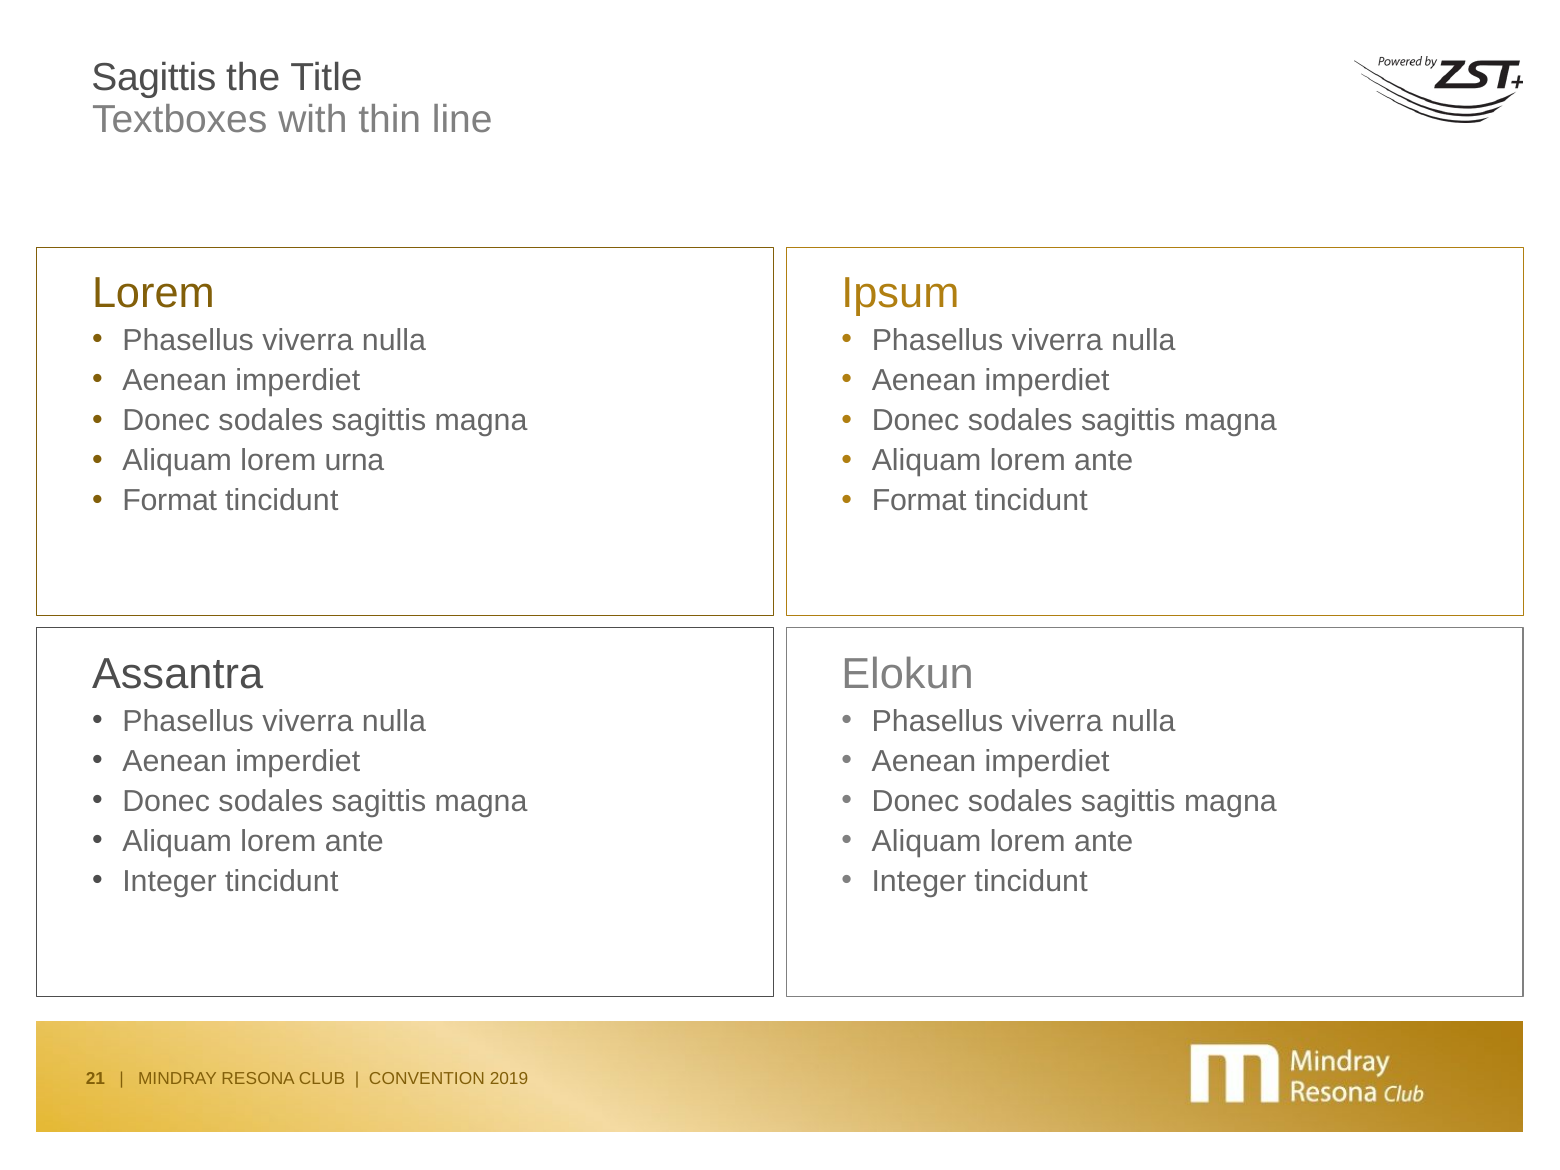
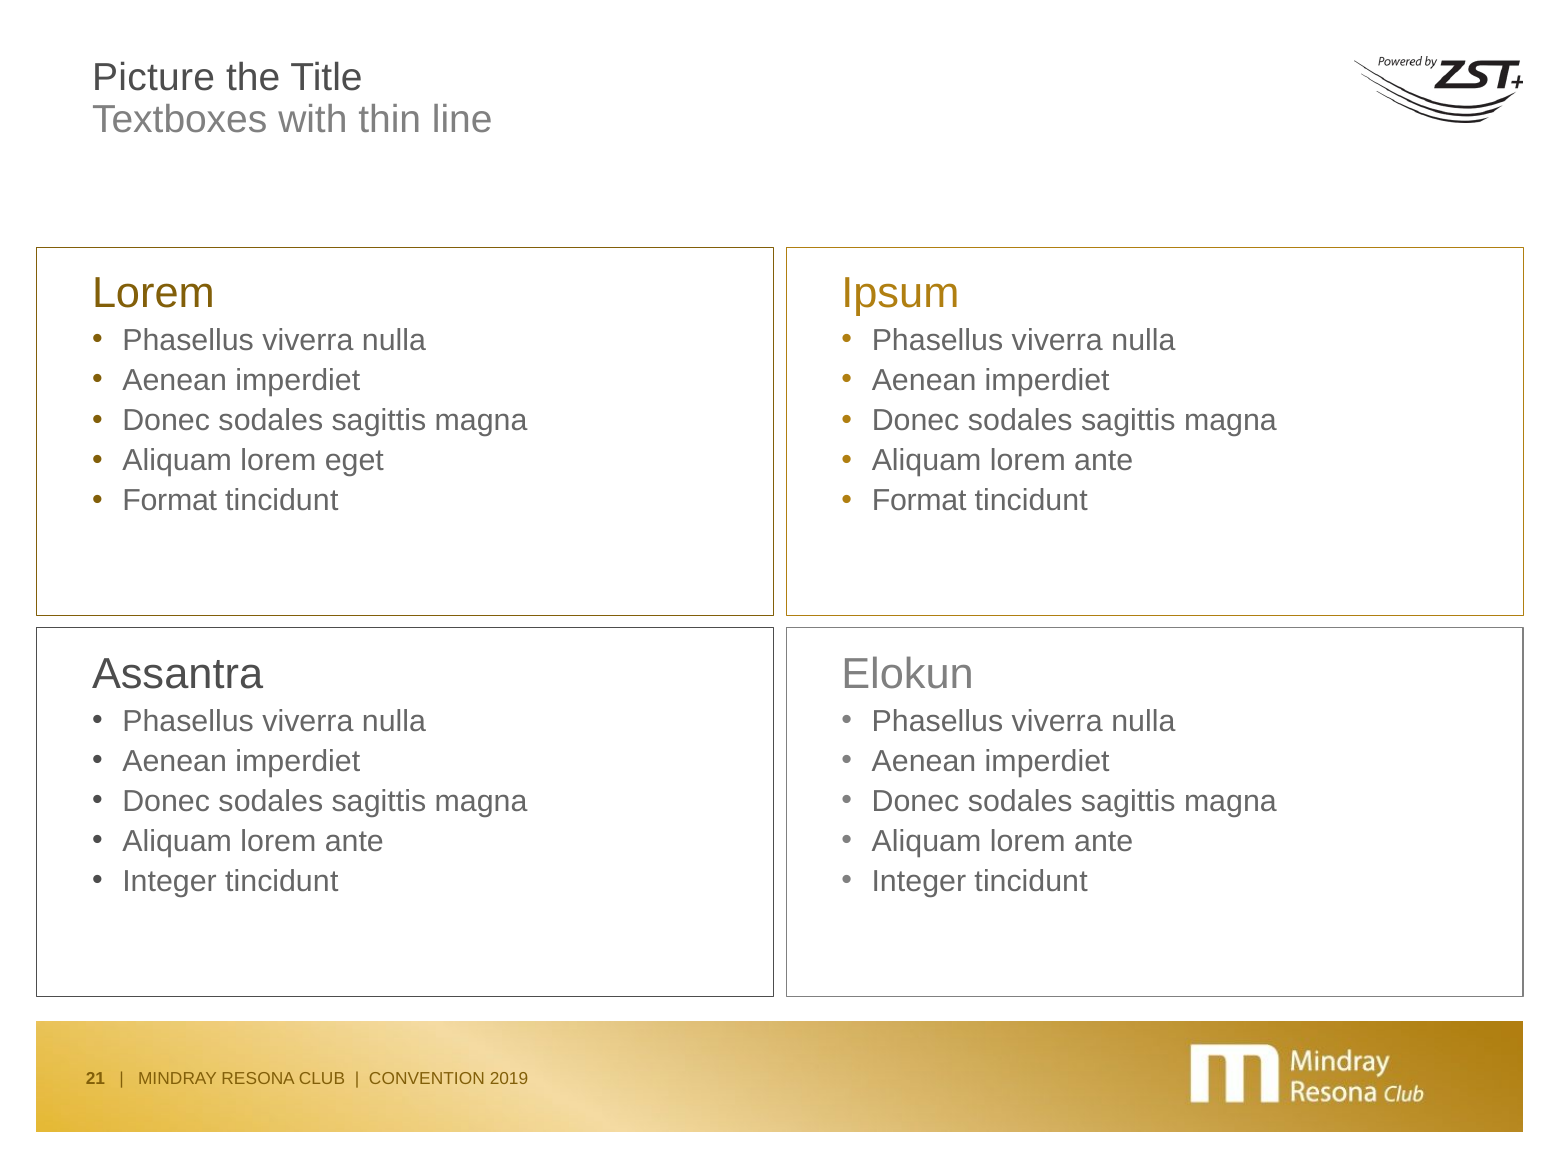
Sagittis at (154, 78): Sagittis -> Picture
urna: urna -> eget
